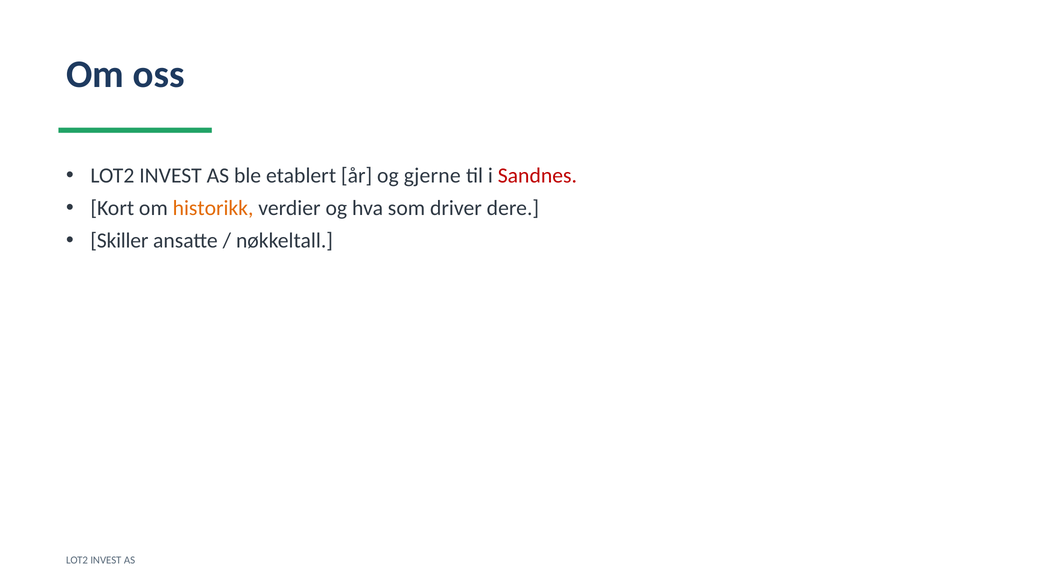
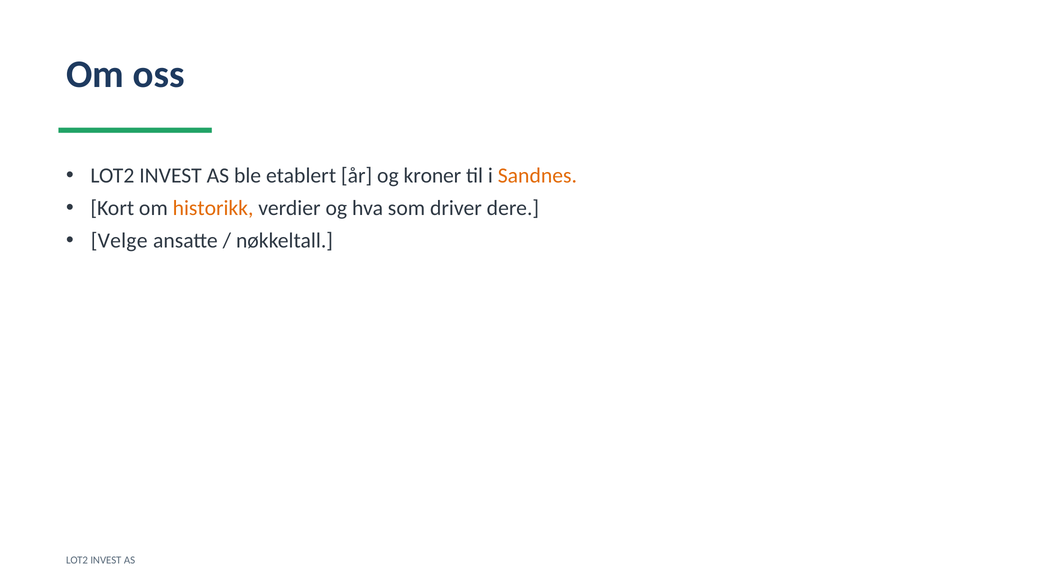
gjerne: gjerne -> kroner
Sandnes colour: red -> orange
Skiller: Skiller -> Velge
